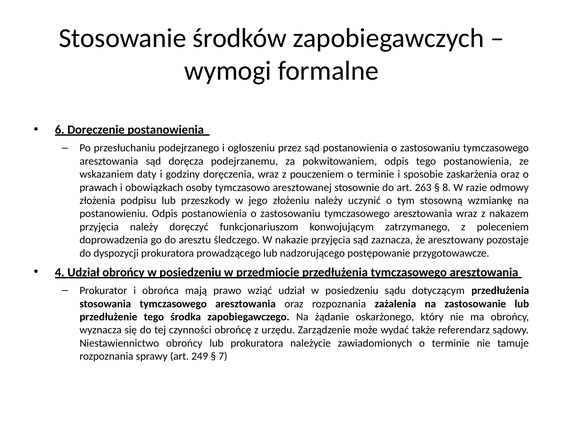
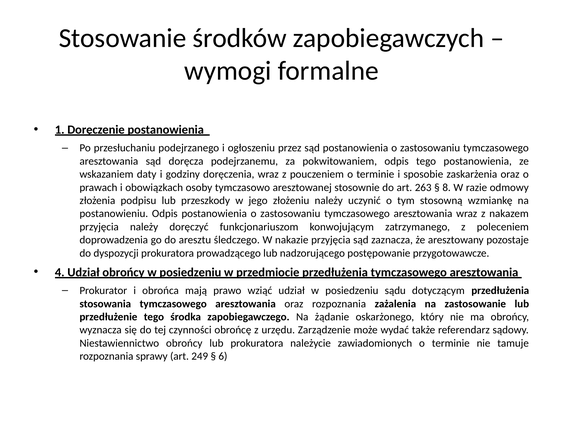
6: 6 -> 1
7: 7 -> 6
